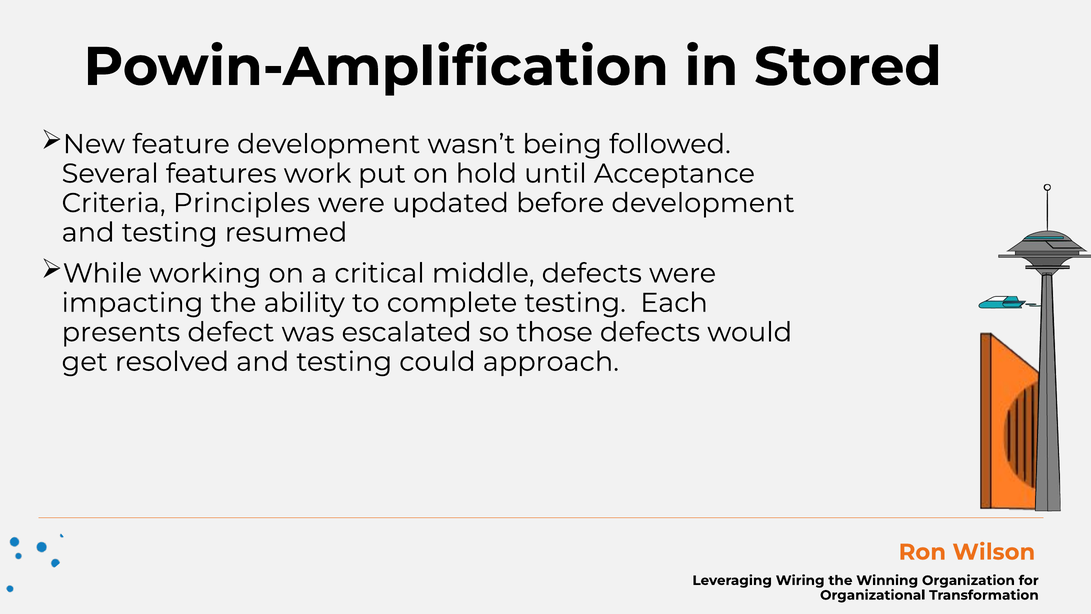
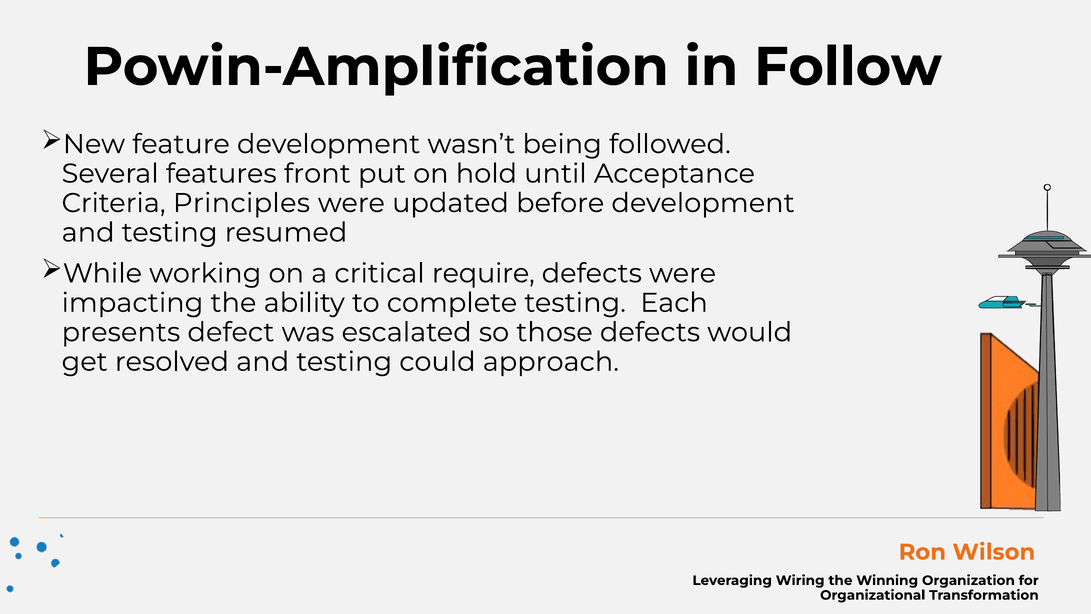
Stored: Stored -> Follow
work: work -> front
middle: middle -> require
